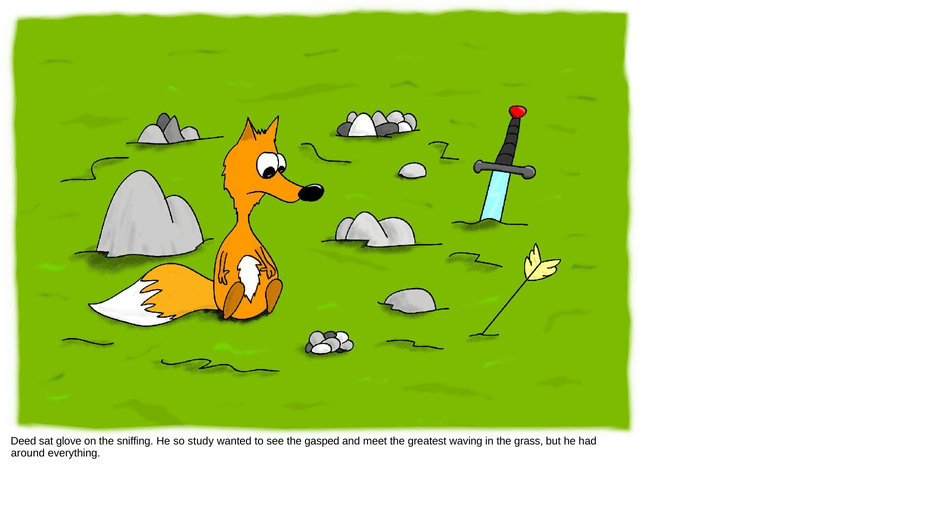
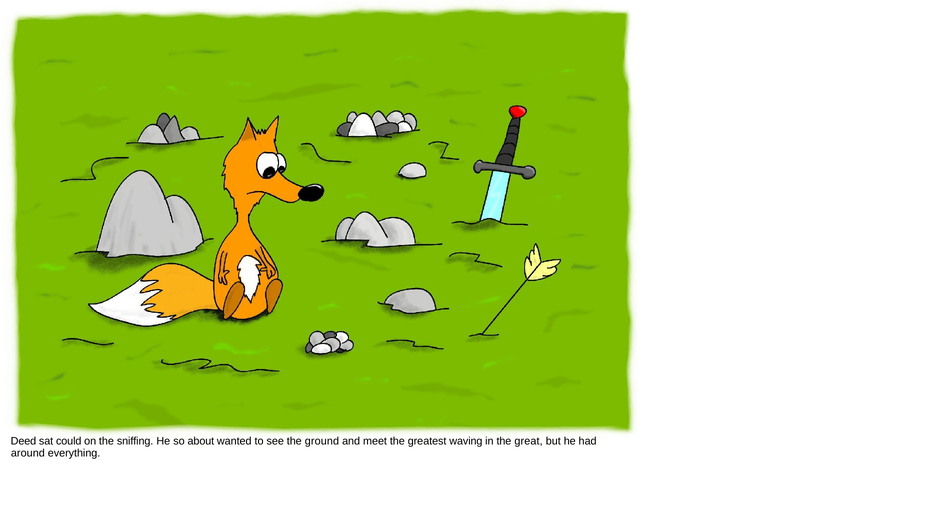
glove: glove -> could
study: study -> about
gasped: gasped -> ground
grass: grass -> great
